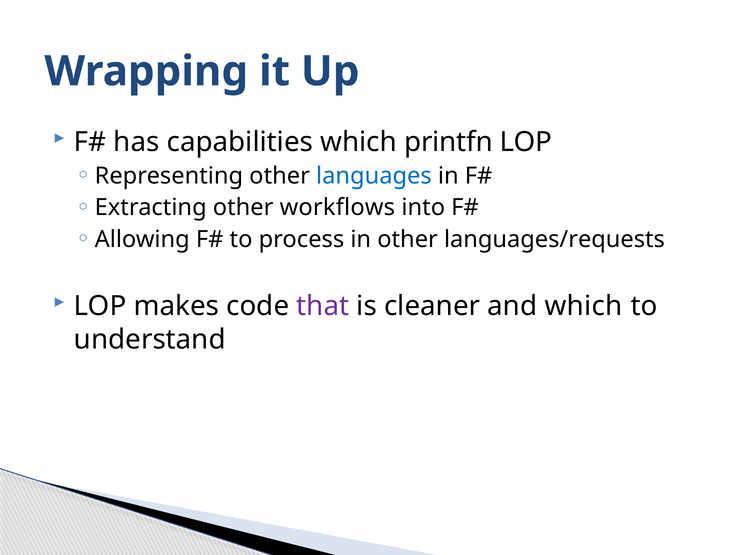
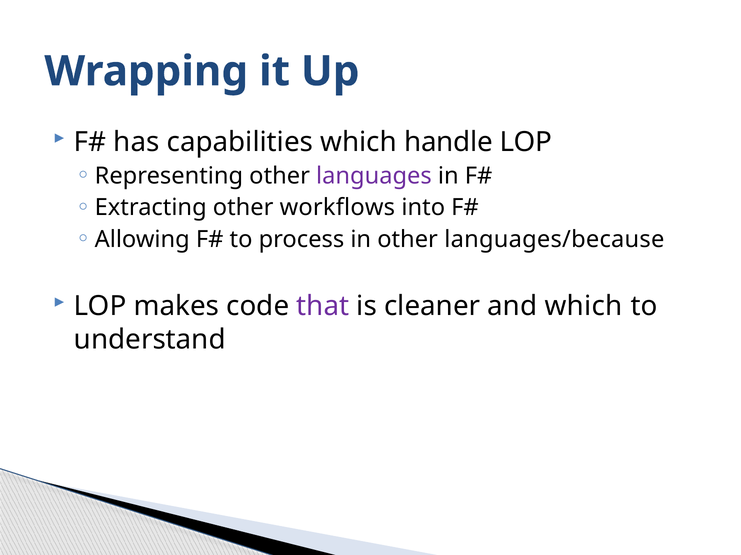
printfn: printfn -> handle
languages colour: blue -> purple
languages/requests: languages/requests -> languages/because
